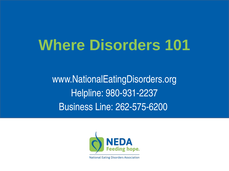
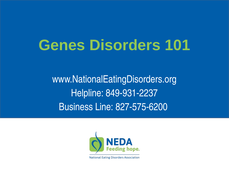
Where: Where -> Genes
980-931-2237: 980-931-2237 -> 849-931-2237
262-575-6200: 262-575-6200 -> 827-575-6200
